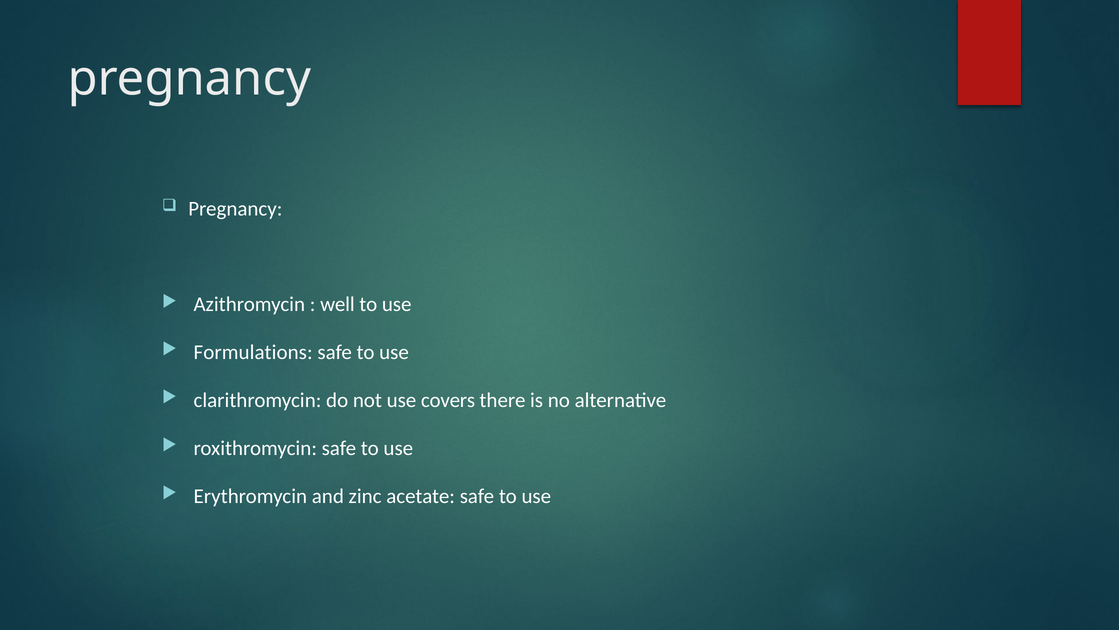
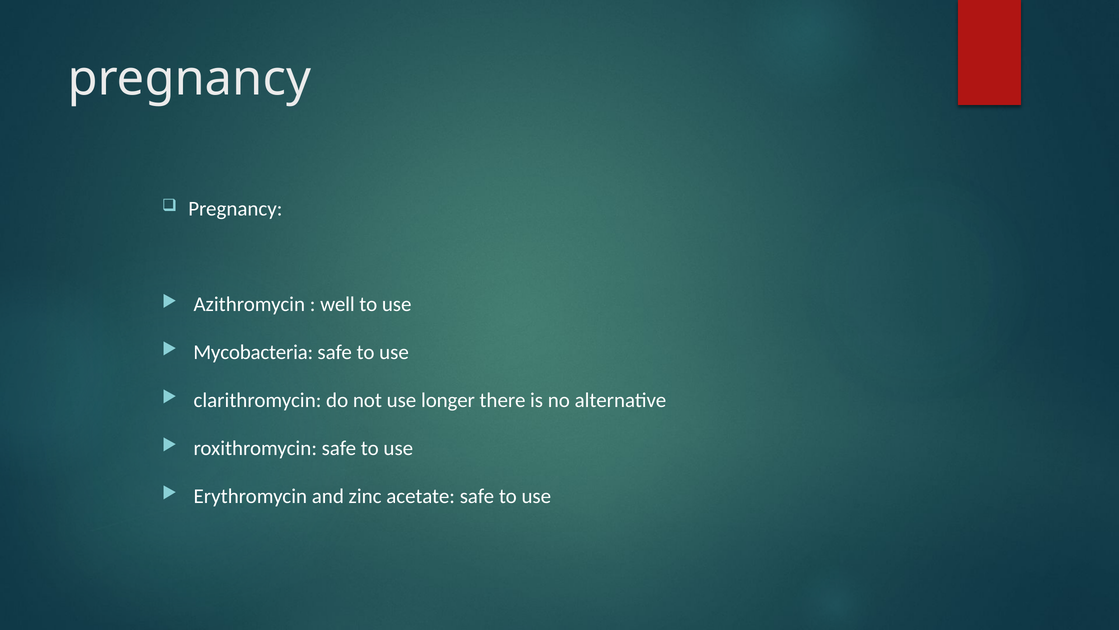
Formulations: Formulations -> Mycobacteria
covers: covers -> longer
